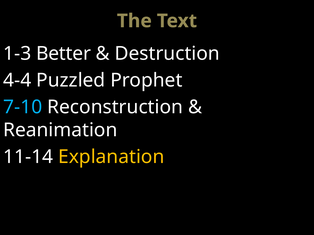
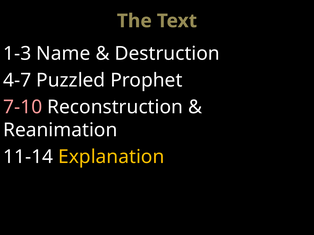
Better: Better -> Name
4-4: 4-4 -> 4-7
7-10 colour: light blue -> pink
